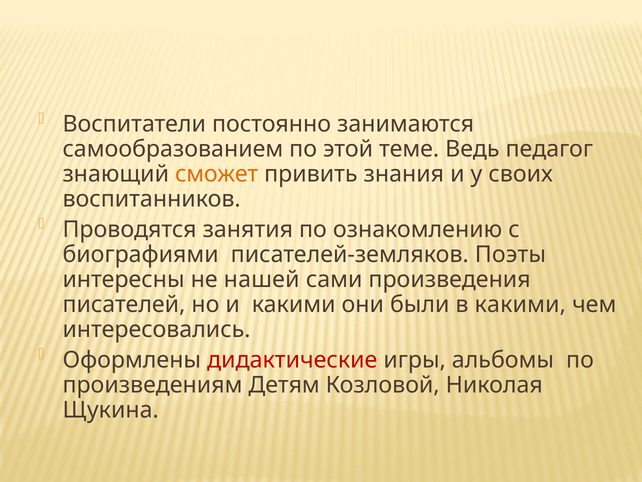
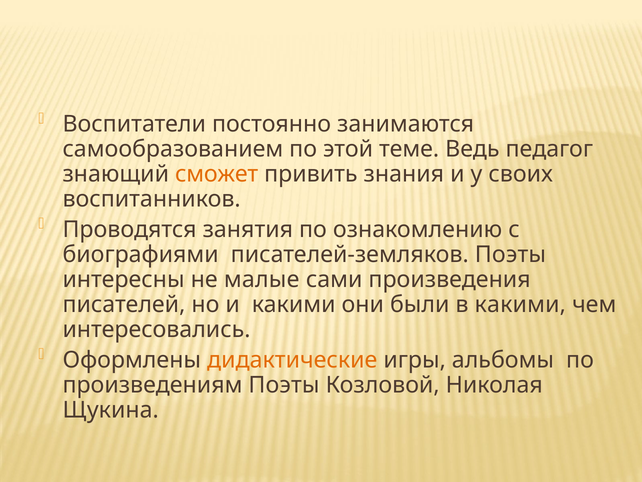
нашей: нашей -> малые
дидактические colour: red -> orange
произведениям Детям: Детям -> Поэты
